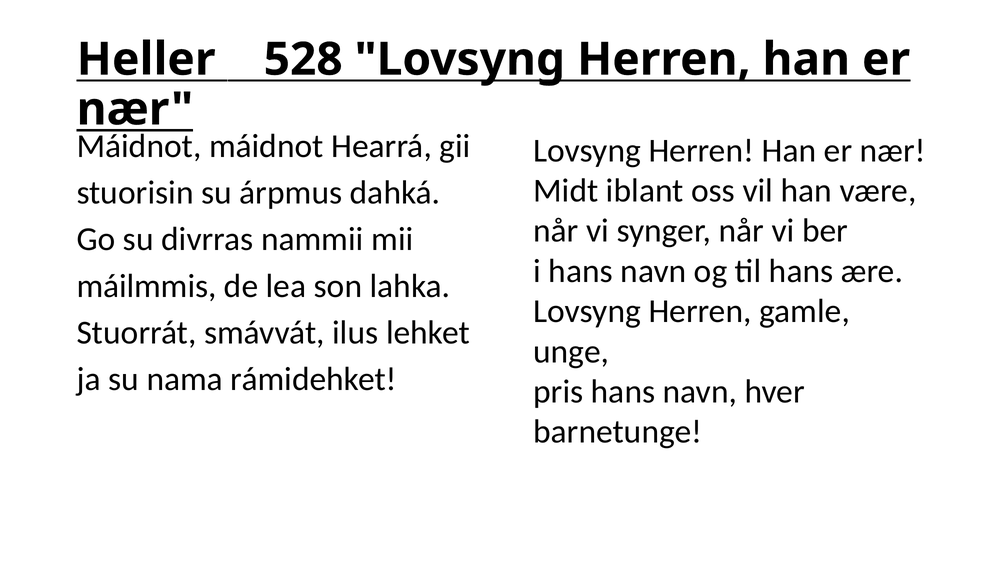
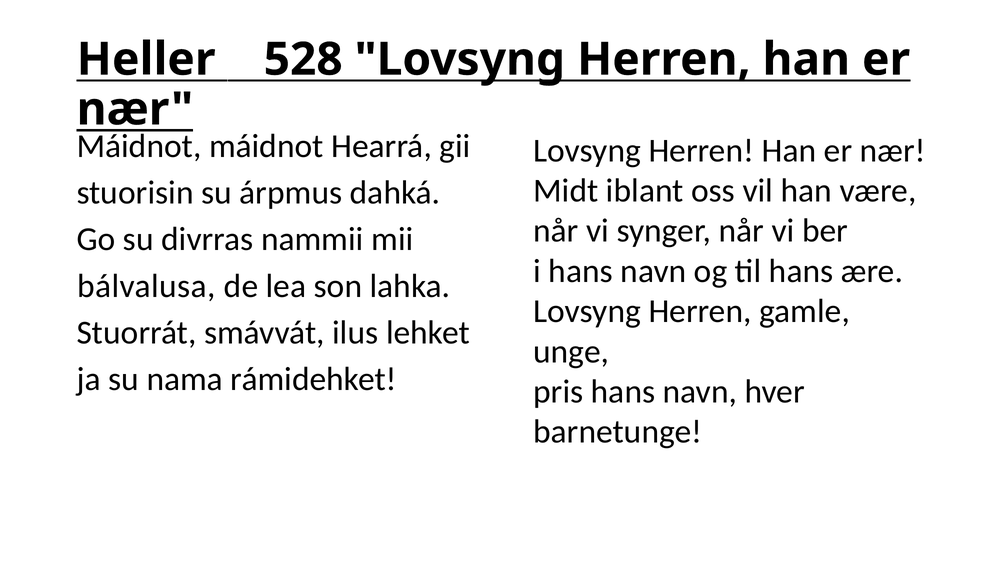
máilmmis: máilmmis -> bálvalusa
